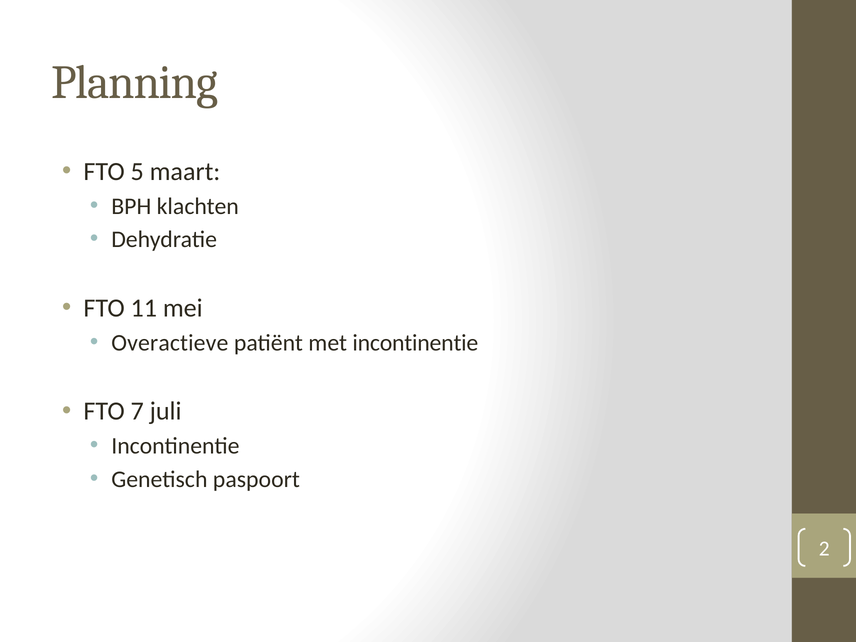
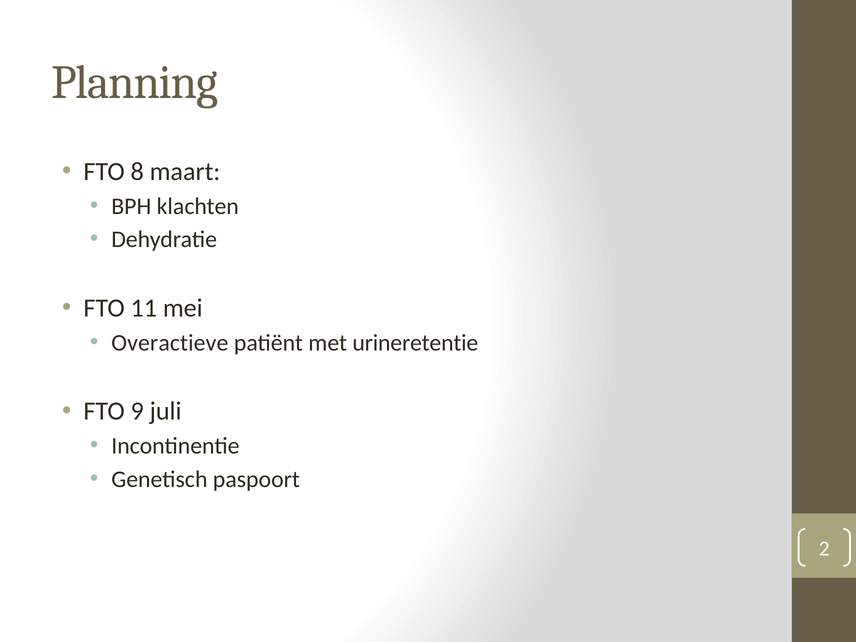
5: 5 -> 8
met incontinentie: incontinentie -> urineretentie
7: 7 -> 9
